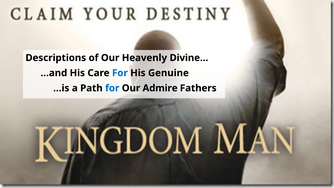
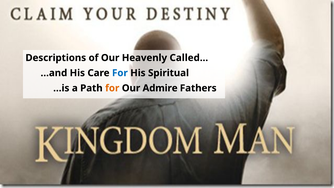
Divine…: Divine… -> Called…
Genuine: Genuine -> Spiritual
for at (112, 88) colour: blue -> orange
